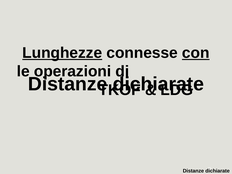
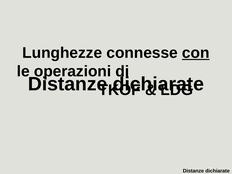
Lunghezze underline: present -> none
